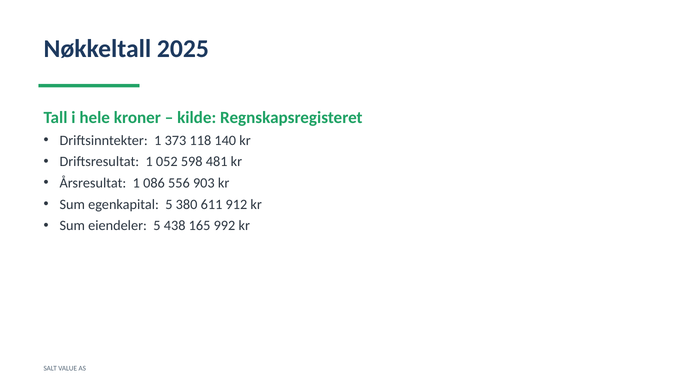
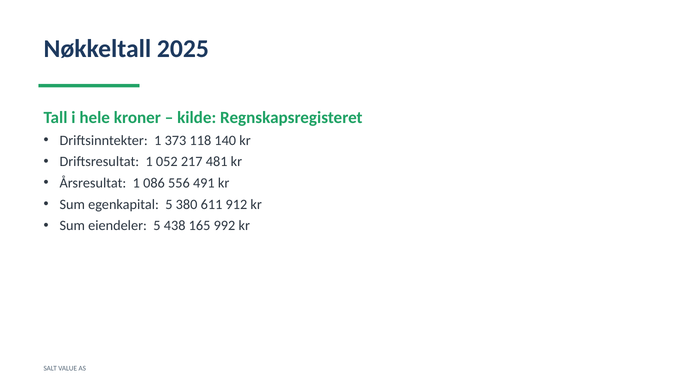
598: 598 -> 217
903: 903 -> 491
